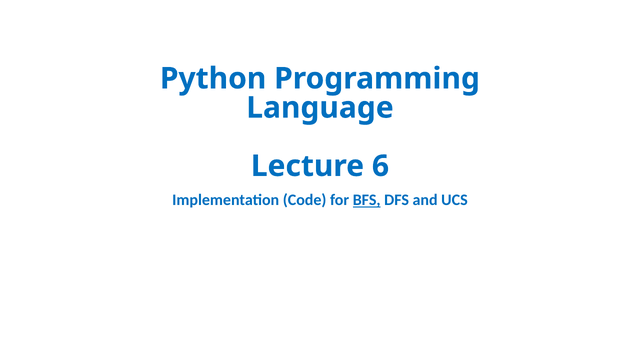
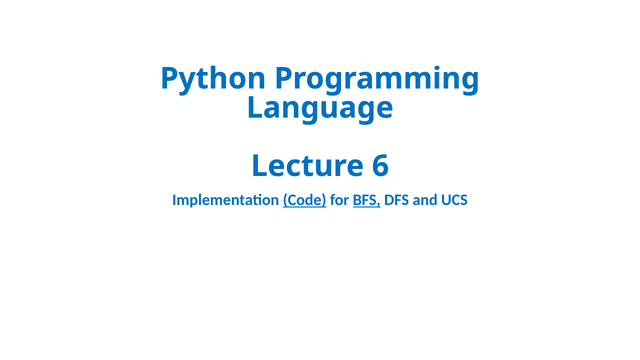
Code underline: none -> present
